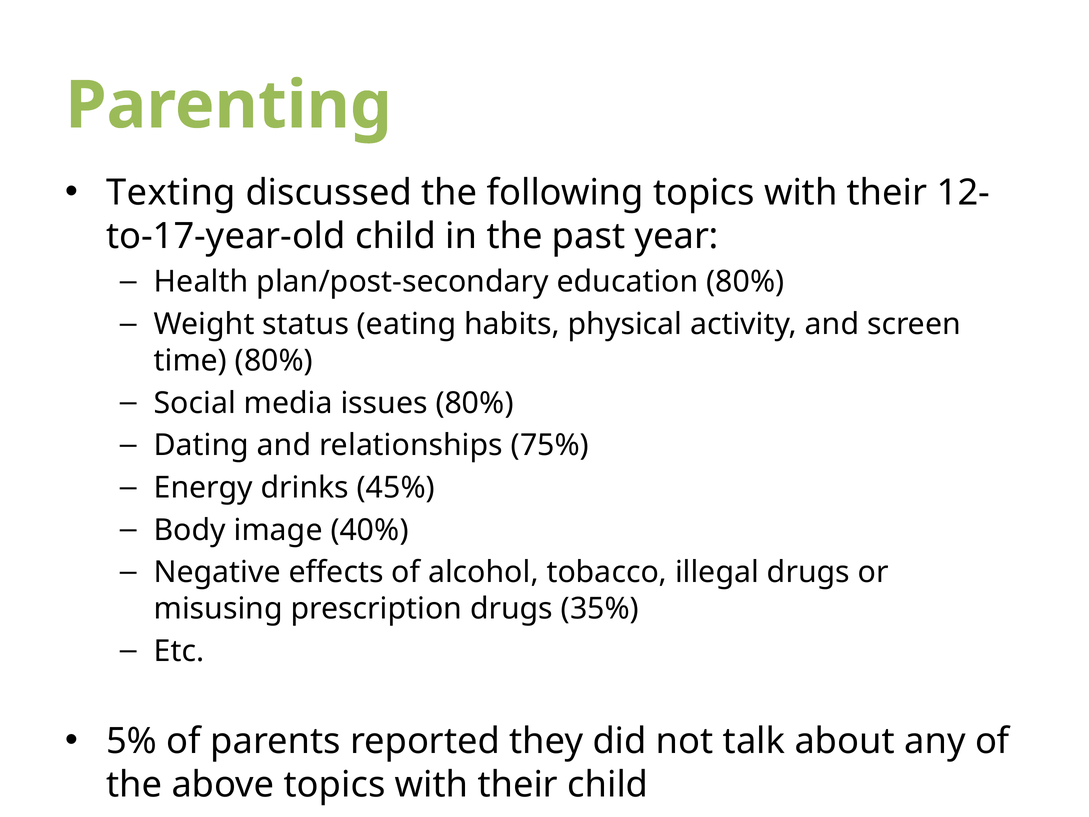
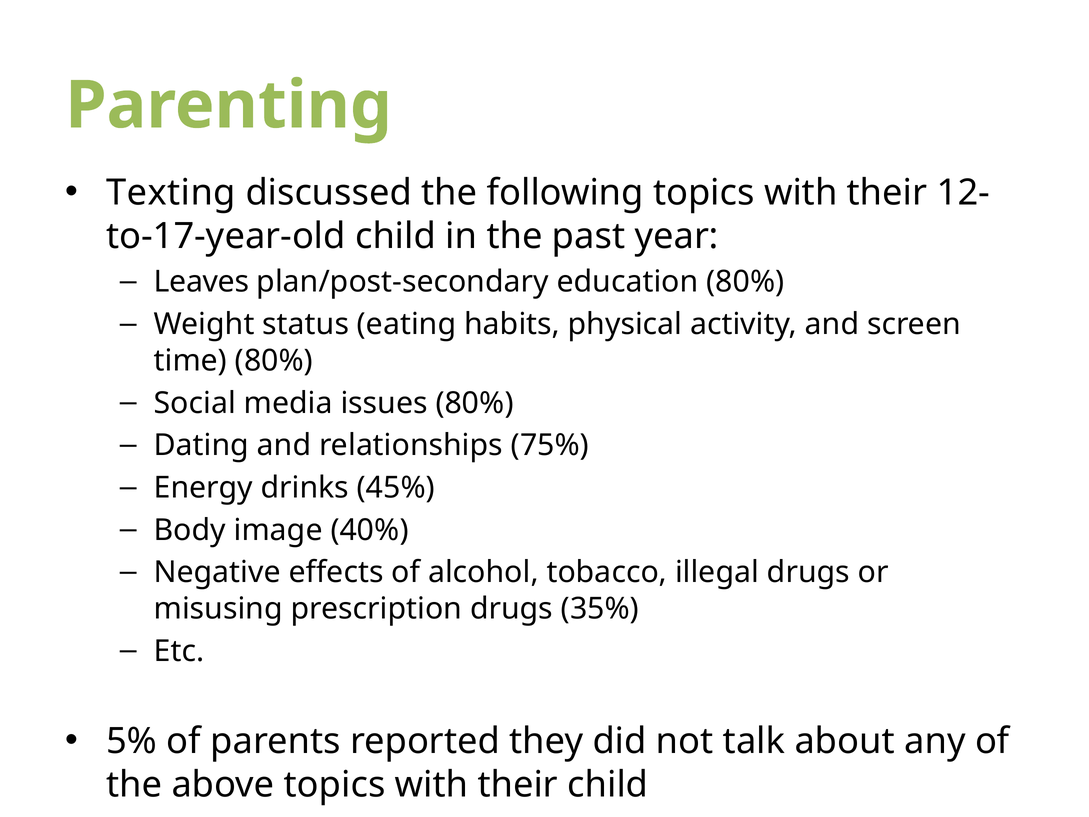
Health: Health -> Leaves
